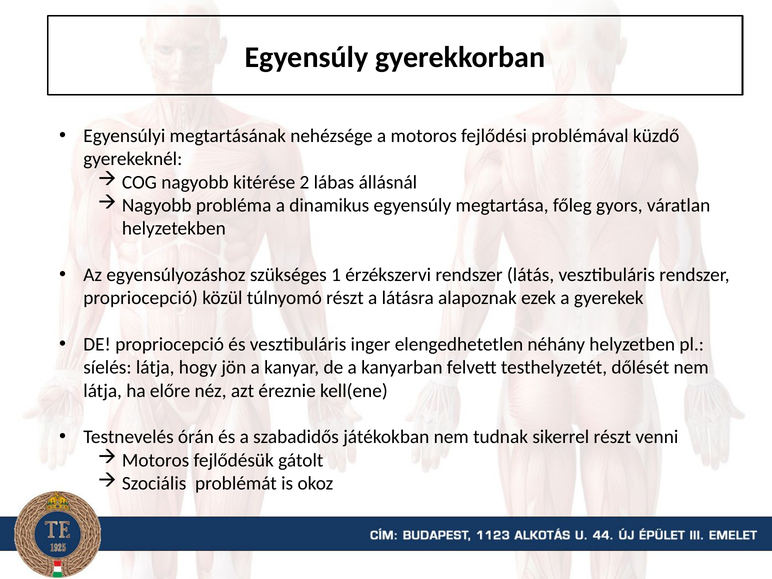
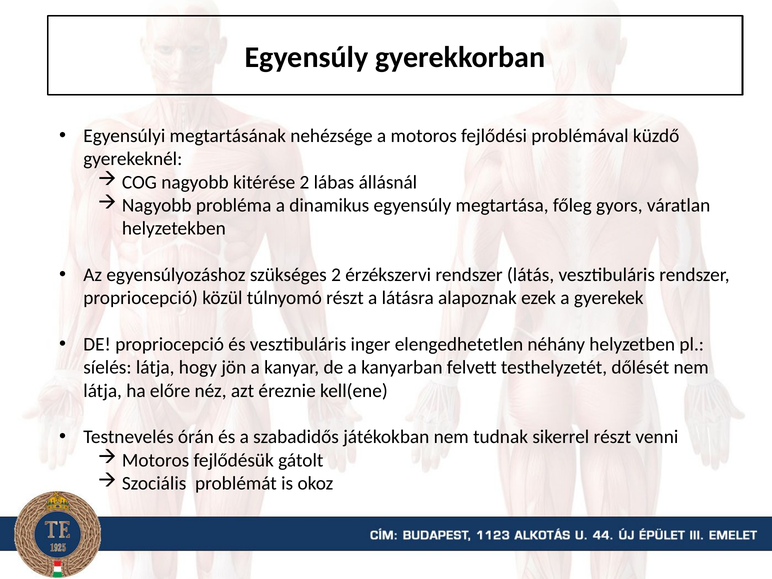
szükséges 1: 1 -> 2
